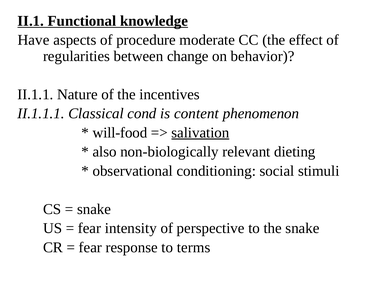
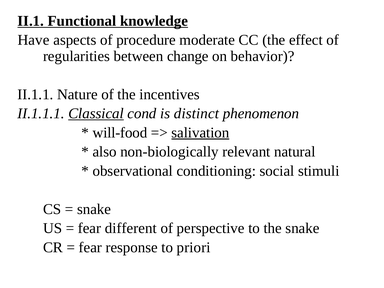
Classical underline: none -> present
content: content -> distinct
dieting: dieting -> natural
intensity: intensity -> different
terms: terms -> priori
